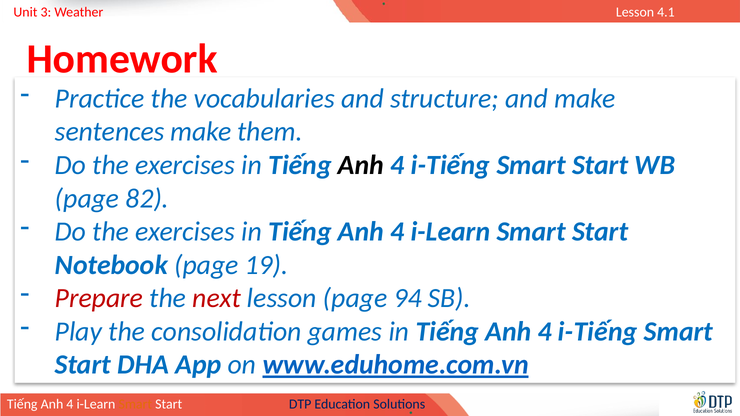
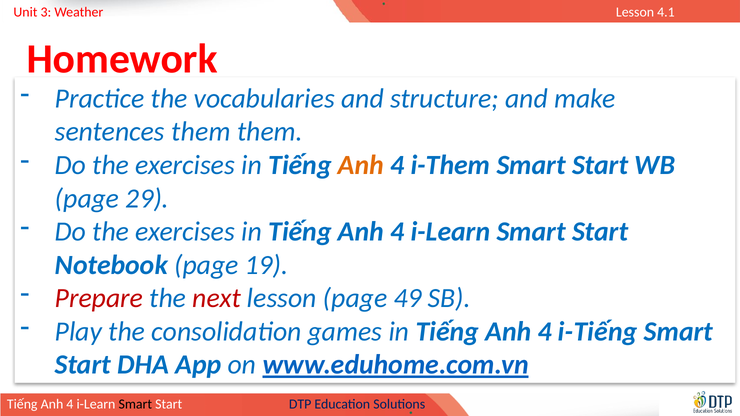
sentences make: make -> them
Anh at (361, 165) colour: black -> orange
i-Tiếng at (450, 165): i-Tiếng -> i-Them
82: 82 -> 29
94: 94 -> 49
Smart at (135, 404) colour: orange -> black
